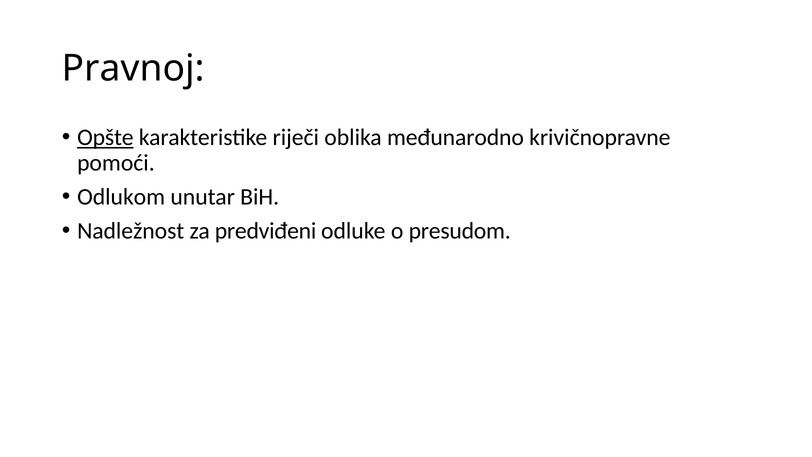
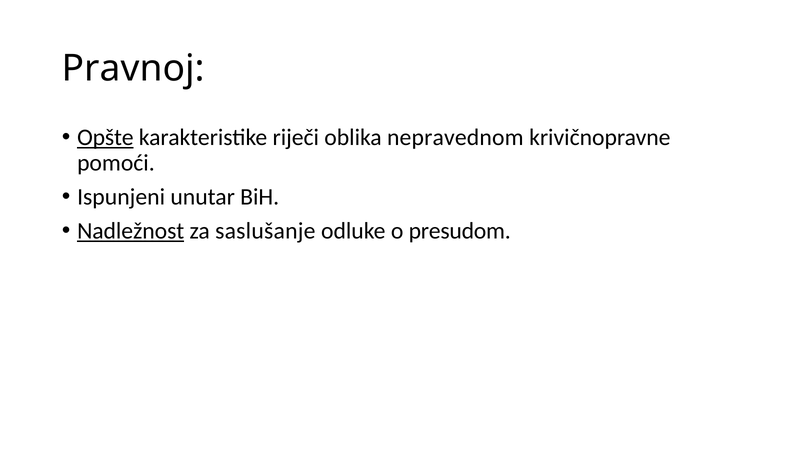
međunarodno: međunarodno -> nepravednom
Odlukom: Odlukom -> Ispunjeni
Nadležnost underline: none -> present
predviđeni: predviđeni -> saslušanje
